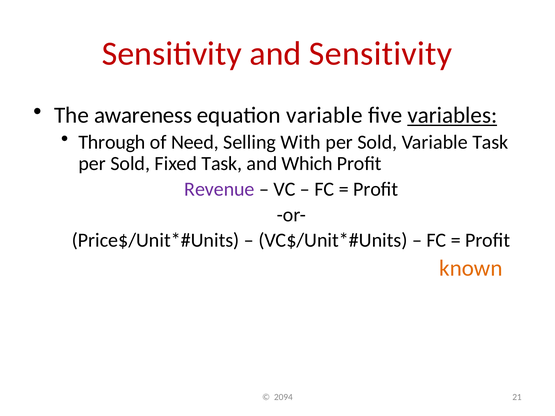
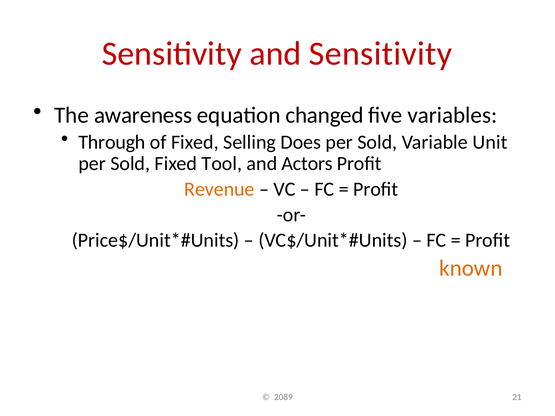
equation variable: variable -> changed
variables at (452, 115) underline: present -> none
of Need: Need -> Fixed
With: With -> Does
Variable Task: Task -> Unit
Fixed Task: Task -> Tool
Which: Which -> Actors
Revenue colour: purple -> orange
2094: 2094 -> 2089
